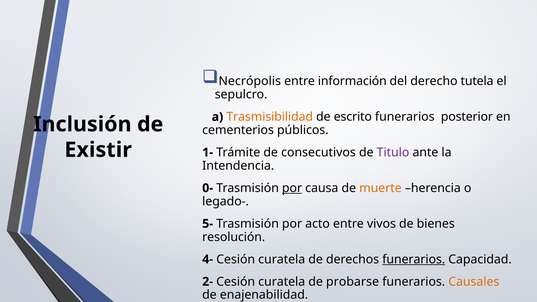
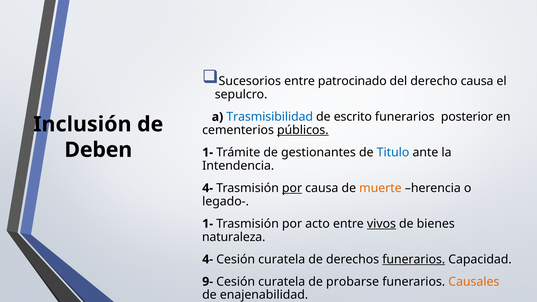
Necrópolis: Necrópolis -> Sucesorios
información: información -> patrocinado
derecho tutela: tutela -> causa
Trasmisibilidad colour: orange -> blue
públicos underline: none -> present
Existir: Existir -> Deben
consecutivos: consecutivos -> gestionantes
Titulo colour: purple -> blue
0- at (208, 188): 0- -> 4-
5- at (208, 224): 5- -> 1-
vivos underline: none -> present
resolución: resolución -> naturaleza
2-: 2- -> 9-
